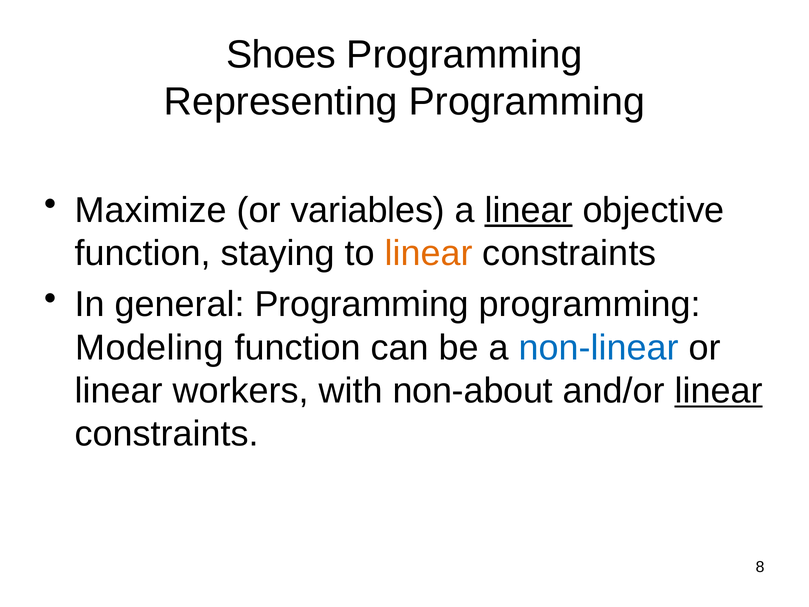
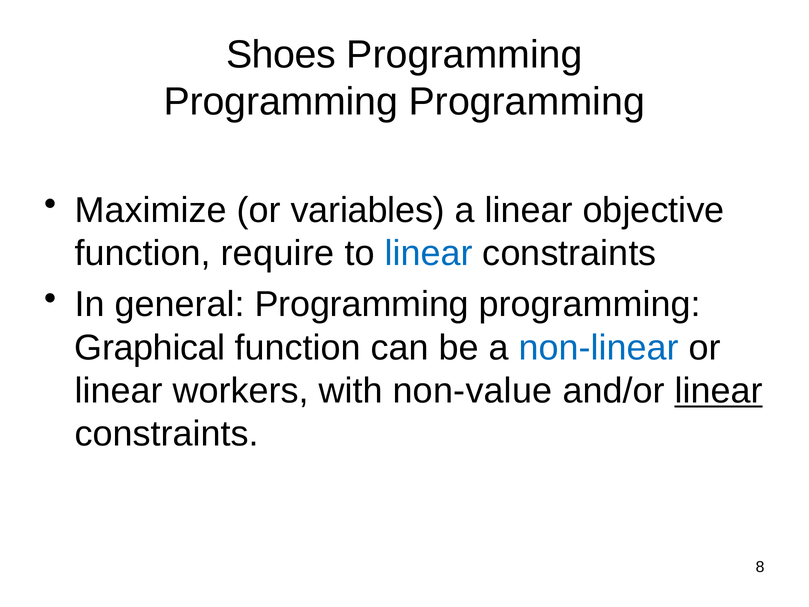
Representing at (281, 102): Representing -> Programming
linear at (529, 210) underline: present -> none
staying: staying -> require
linear at (429, 253) colour: orange -> blue
Modeling: Modeling -> Graphical
non-about: non-about -> non-value
